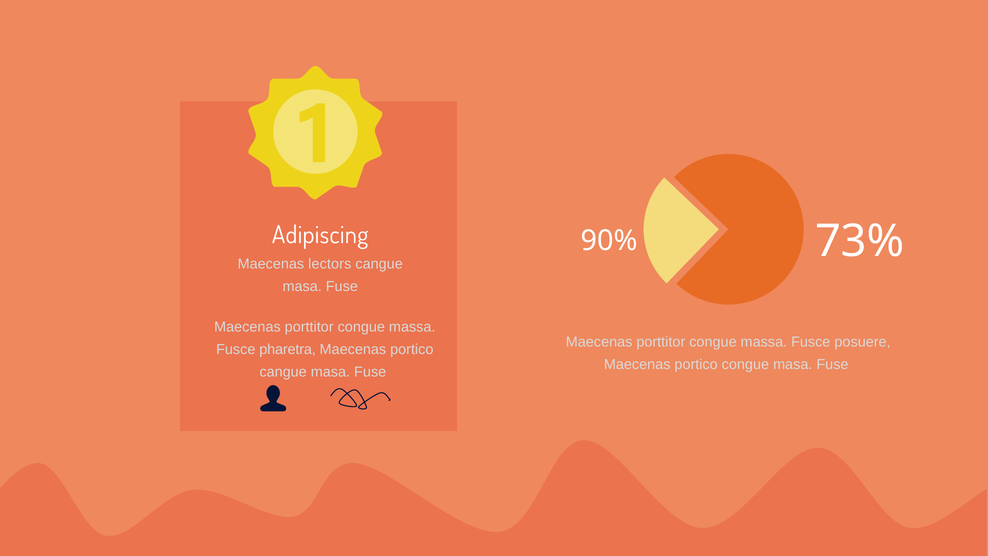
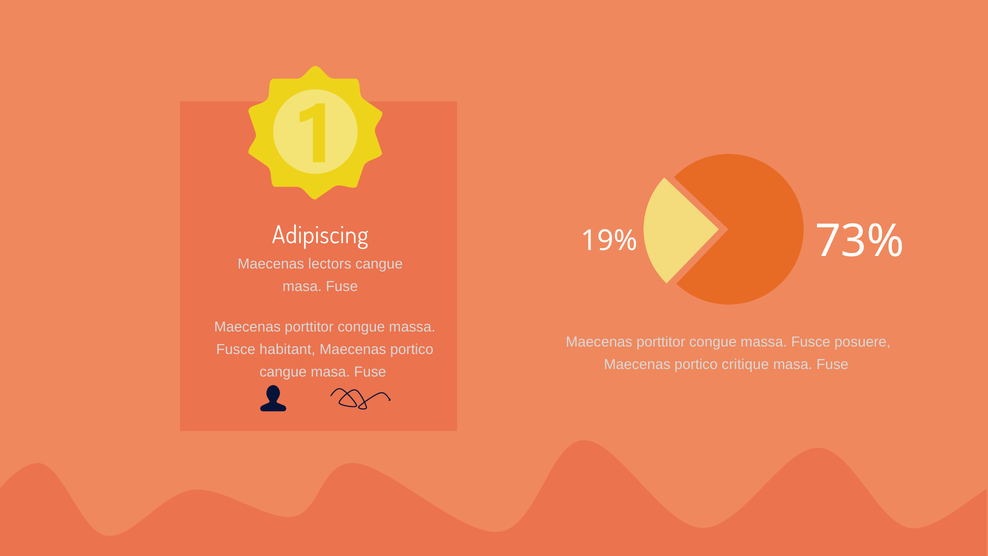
90%: 90% -> 19%
pharetra: pharetra -> habitant
portico congue: congue -> critique
